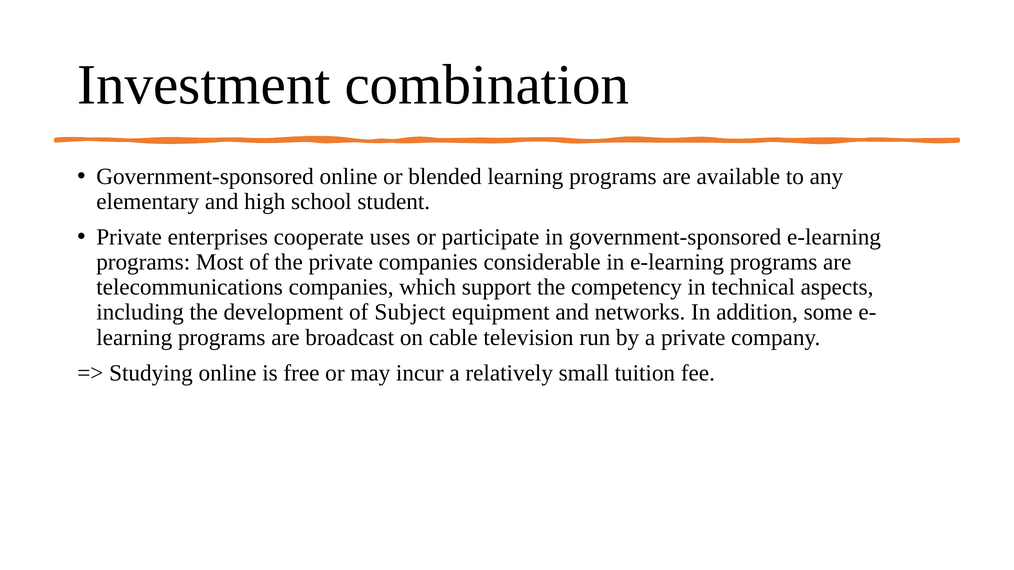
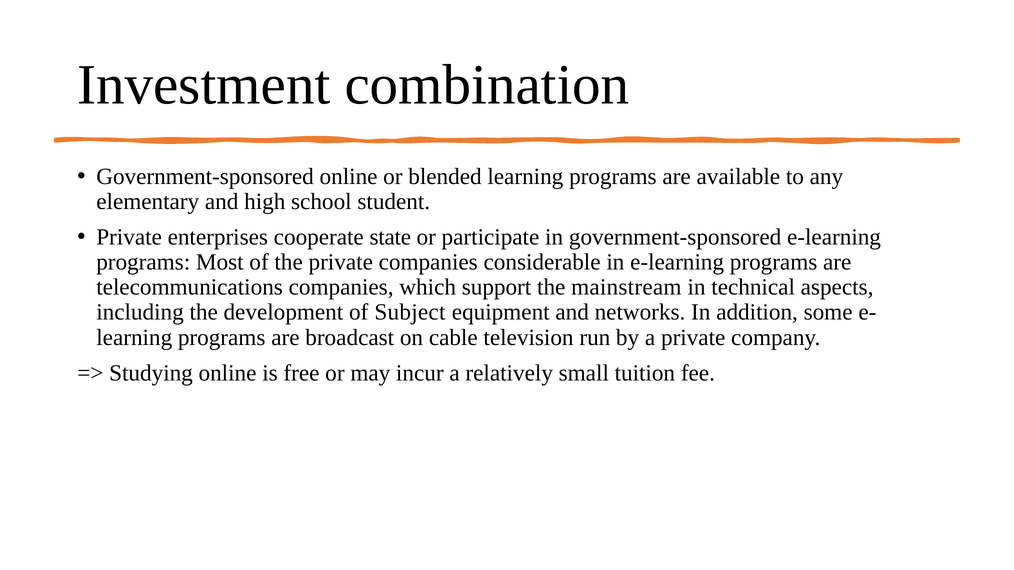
uses: uses -> state
competency: competency -> mainstream
